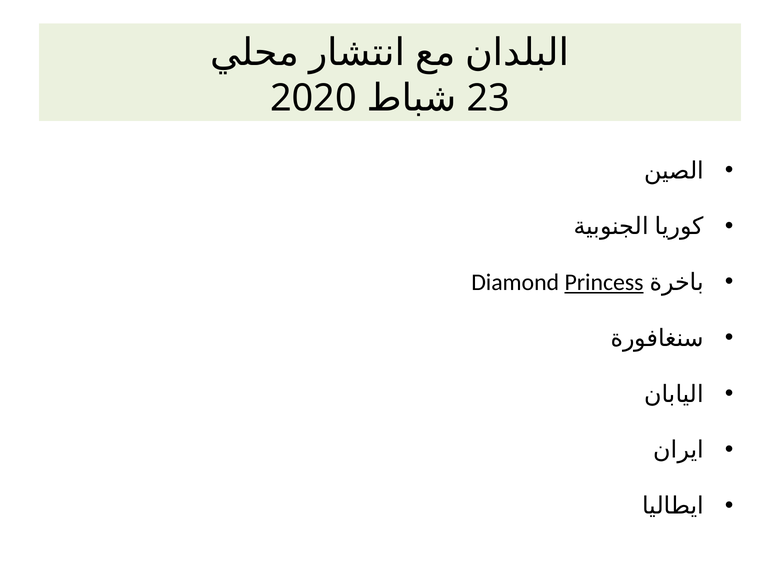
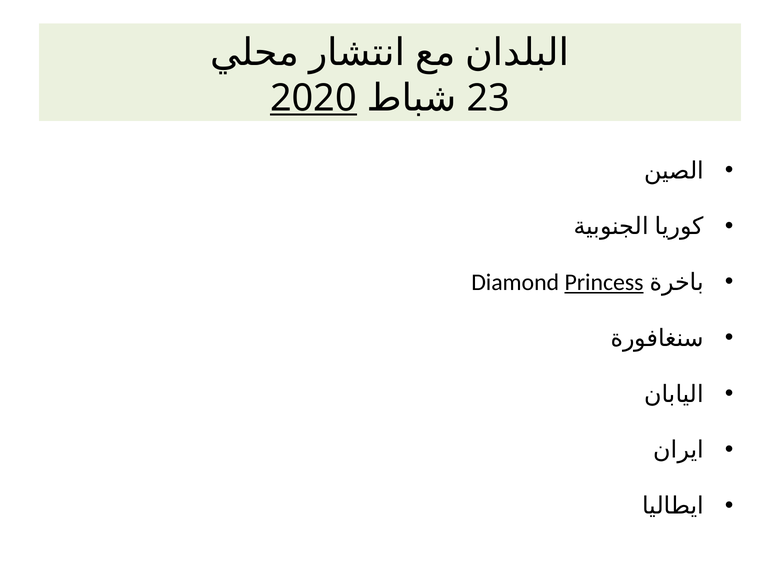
2020 underline: none -> present
